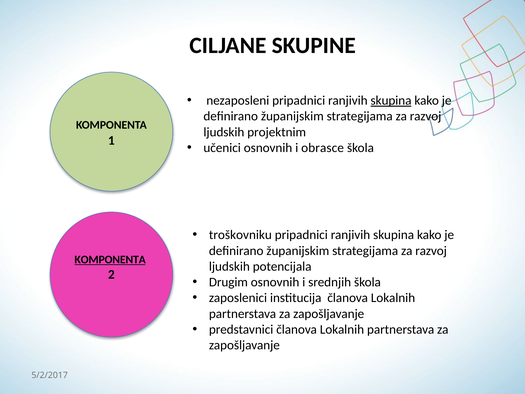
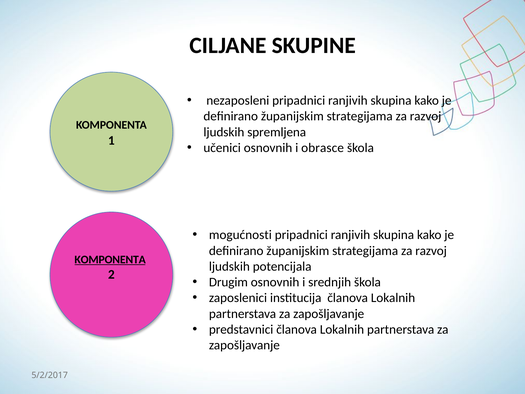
skupina at (391, 100) underline: present -> none
projektnim: projektnim -> spremljena
troškovniku: troškovniku -> mogućnosti
